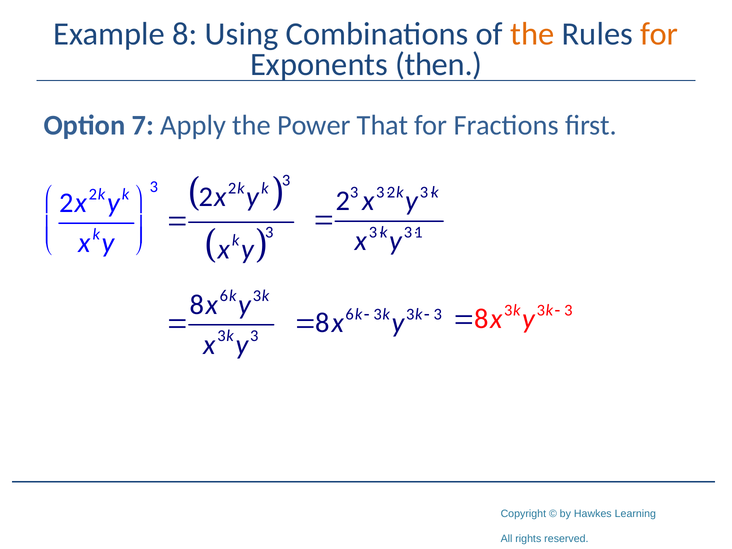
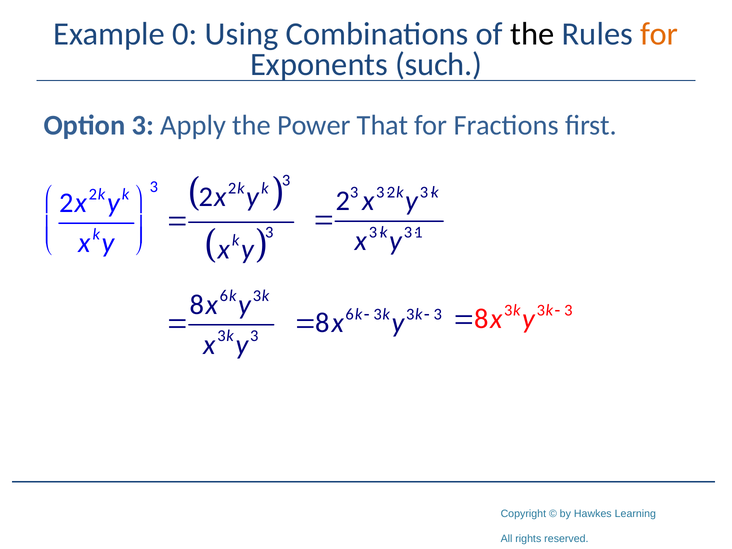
Example 8: 8 -> 0
the at (532, 34) colour: orange -> black
then: then -> such
Option 7: 7 -> 3
